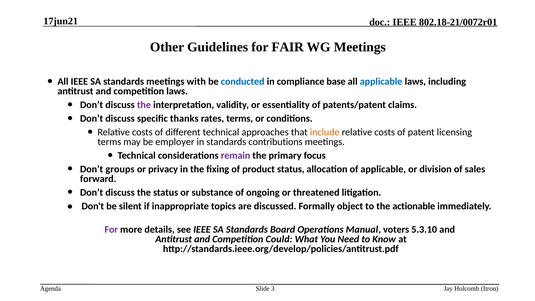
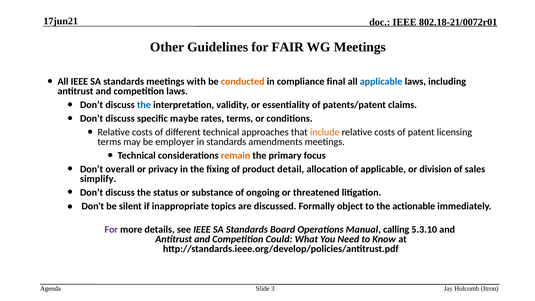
conducted colour: blue -> orange
base: base -> final
the at (144, 105) colour: purple -> blue
thanks: thanks -> maybe
contributions: contributions -> amendments
remain colour: purple -> orange
groups: groups -> overall
product status: status -> detail
forward: forward -> simplify
voters: voters -> calling
